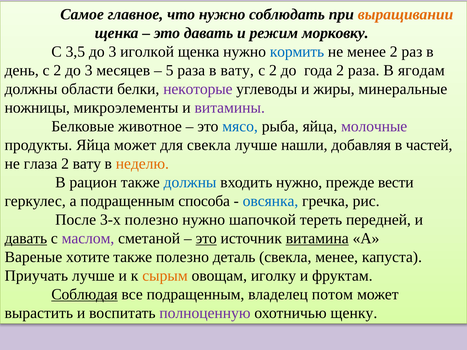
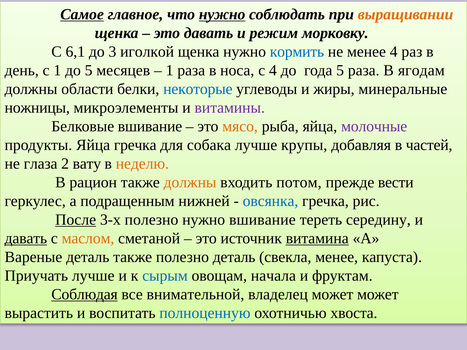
Самое underline: none -> present
нужно at (222, 14) underline: none -> present
3,5: 3,5 -> 6,1
менее 2: 2 -> 4
день с 2: 2 -> 1
3 at (89, 70): 3 -> 5
5 at (170, 70): 5 -> 1
в вату: вату -> носа
2 at (273, 70): 2 -> 4
года 2: 2 -> 5
некоторые colour: purple -> blue
Белковые животное: животное -> вшивание
мясо colour: blue -> orange
Яйца может: может -> гречка
для свекла: свекла -> собака
нашли: нашли -> крупы
должны at (190, 182) colour: blue -> orange
входить нужно: нужно -> потом
способа: способа -> нижней
После underline: none -> present
нужно шапочкой: шапочкой -> вшивание
передней: передней -> середину
маслом colour: purple -> orange
это at (206, 238) underline: present -> none
Вареные хотите: хотите -> деталь
сырым colour: orange -> blue
иголку: иголку -> начала
все подращенным: подращенным -> внимательной
владелец потом: потом -> может
полноценную colour: purple -> blue
щенку: щенку -> хвоста
